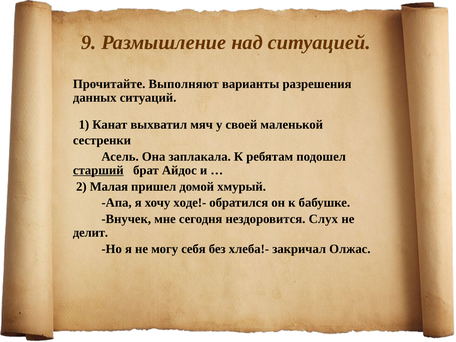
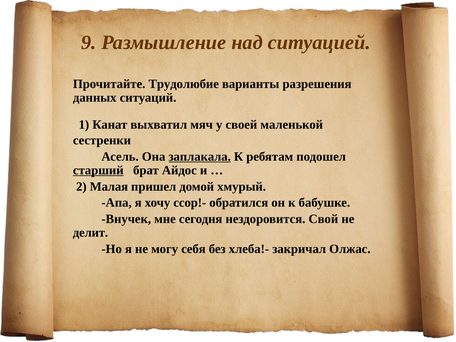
Выполняют: Выполняют -> Трудолюбие
заплакала underline: none -> present
ходе!-: ходе!- -> ссор!-
Слух: Слух -> Свой
